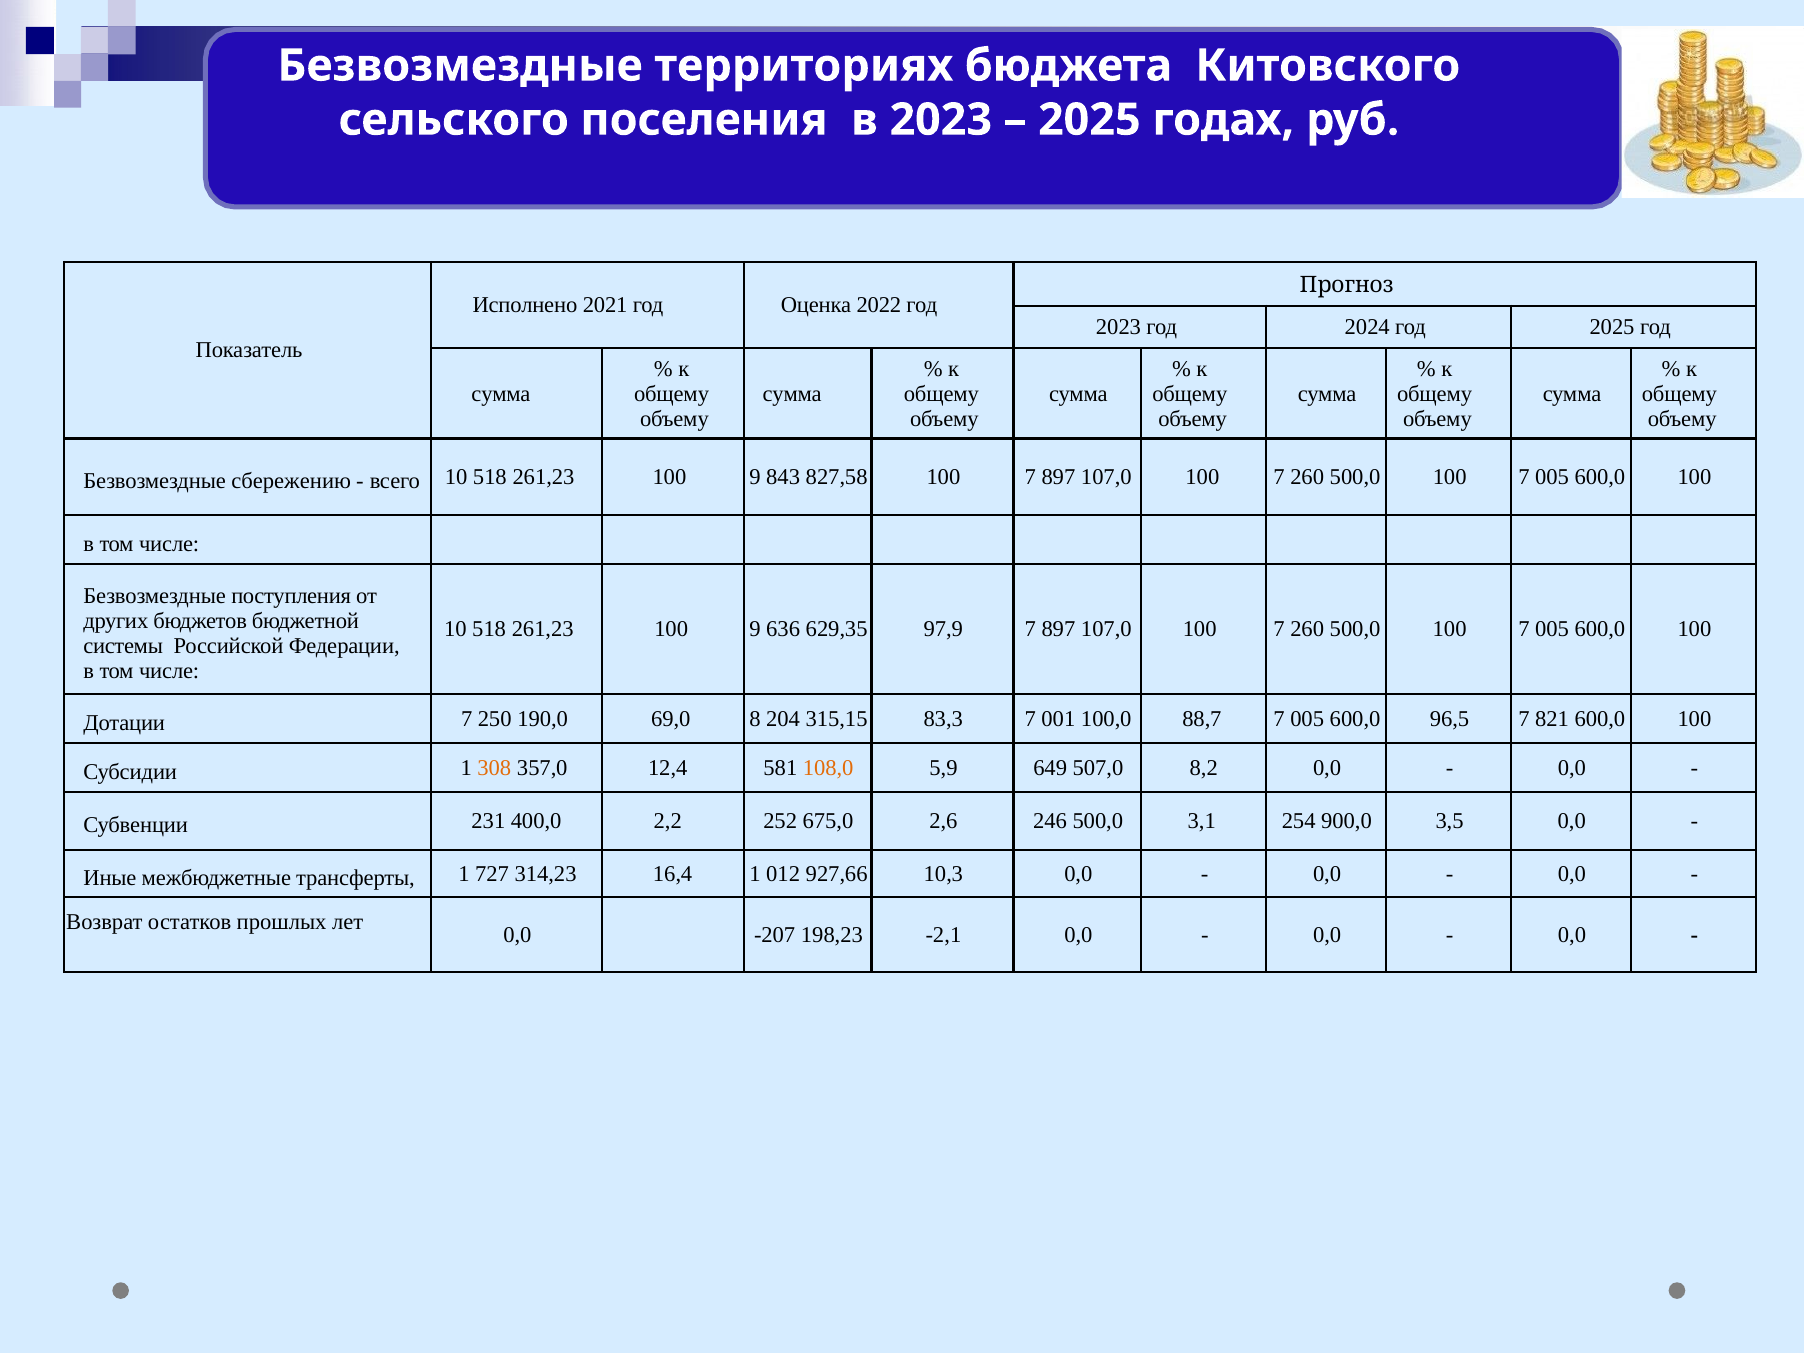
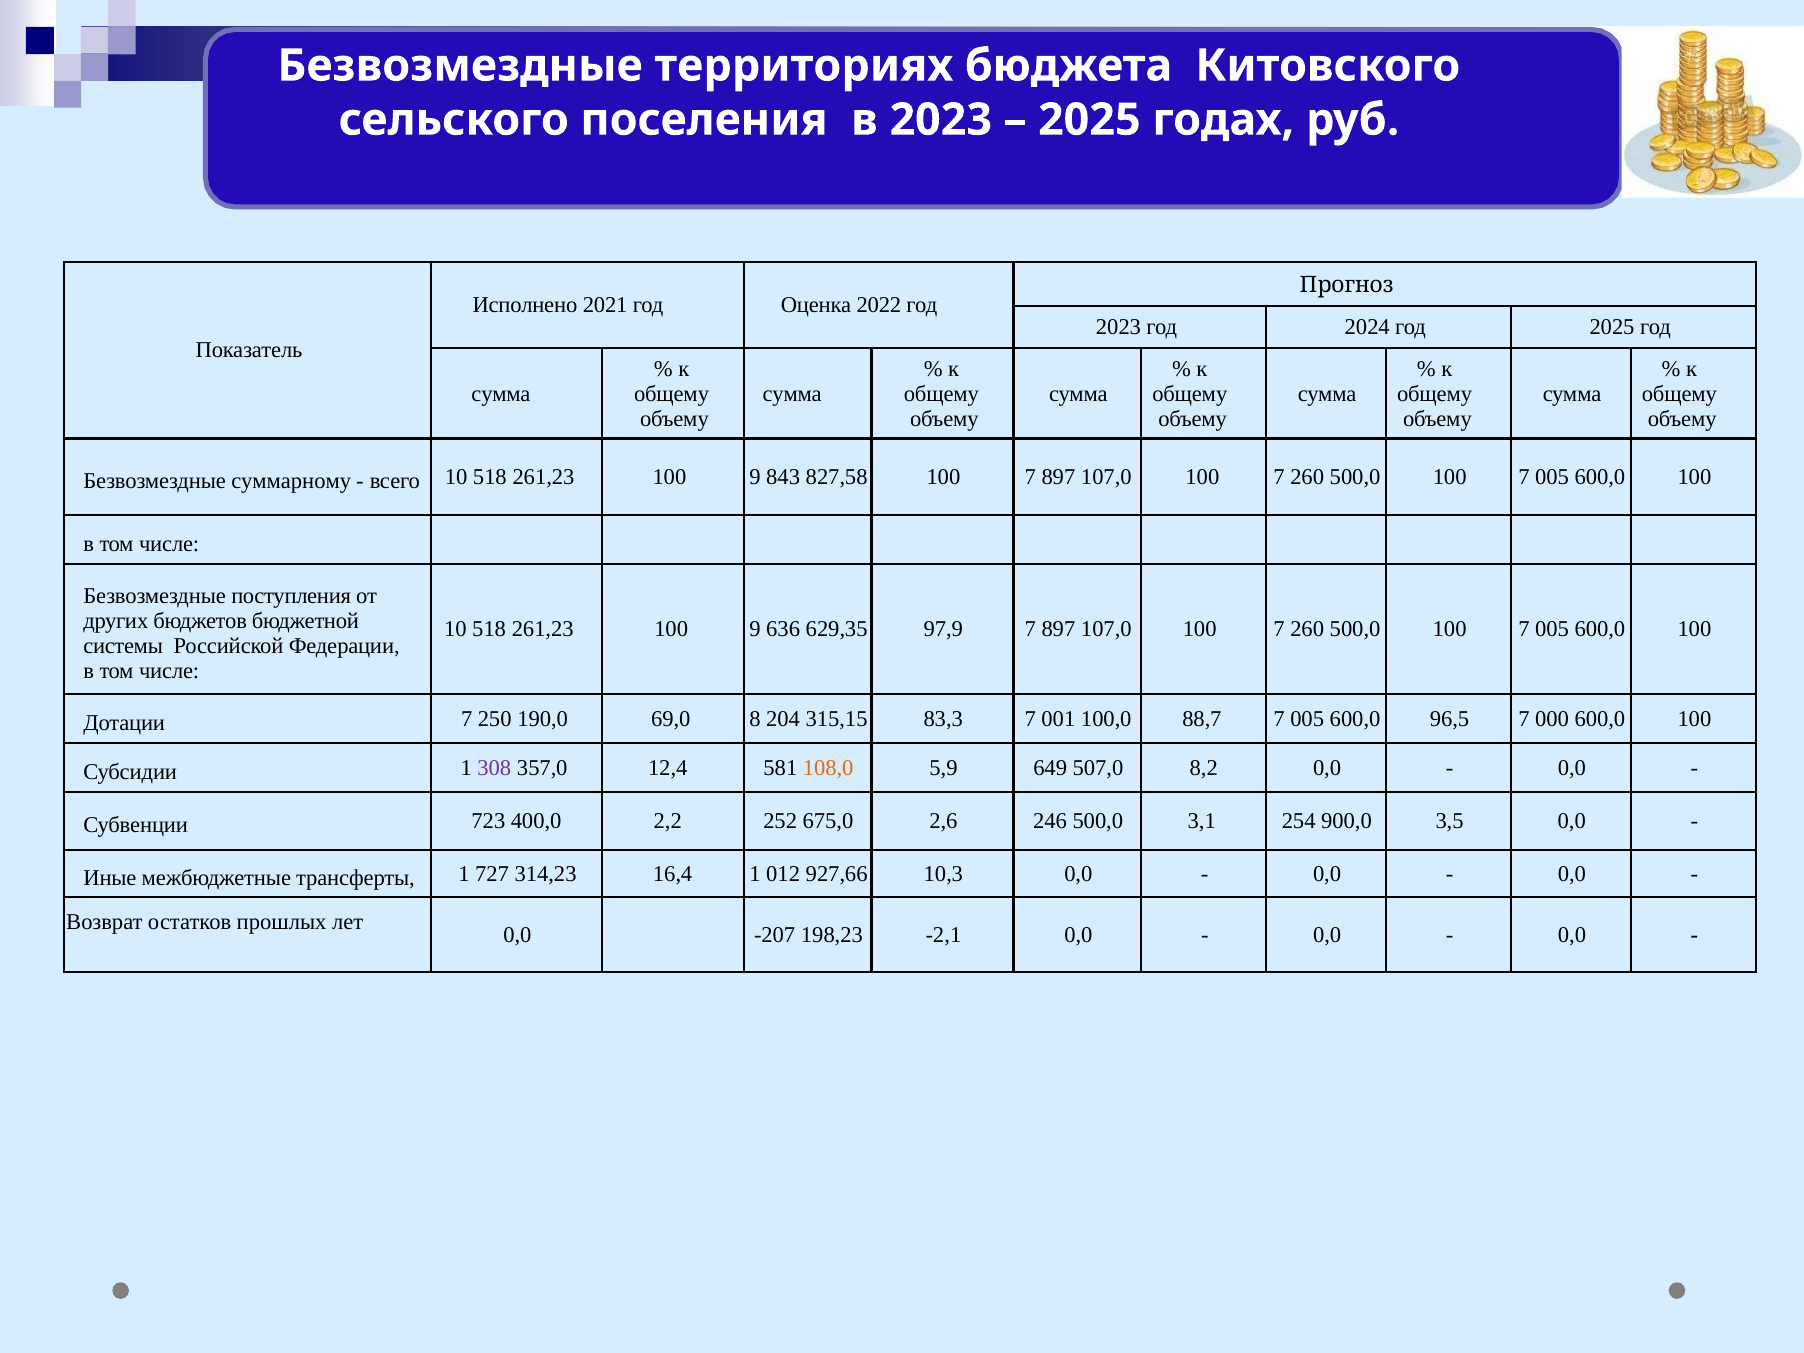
сбережению: сбережению -> суммарному
821: 821 -> 000
308 colour: orange -> purple
231: 231 -> 723
